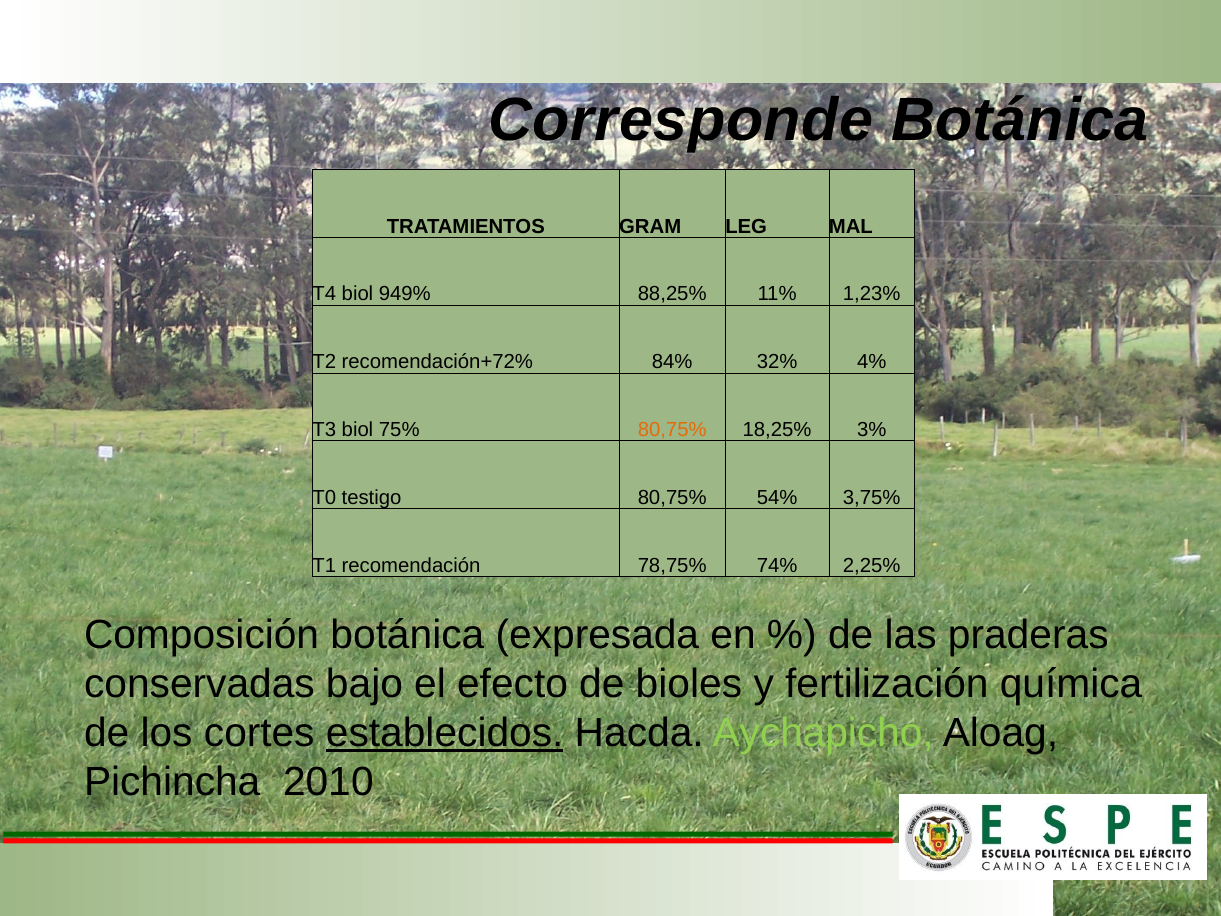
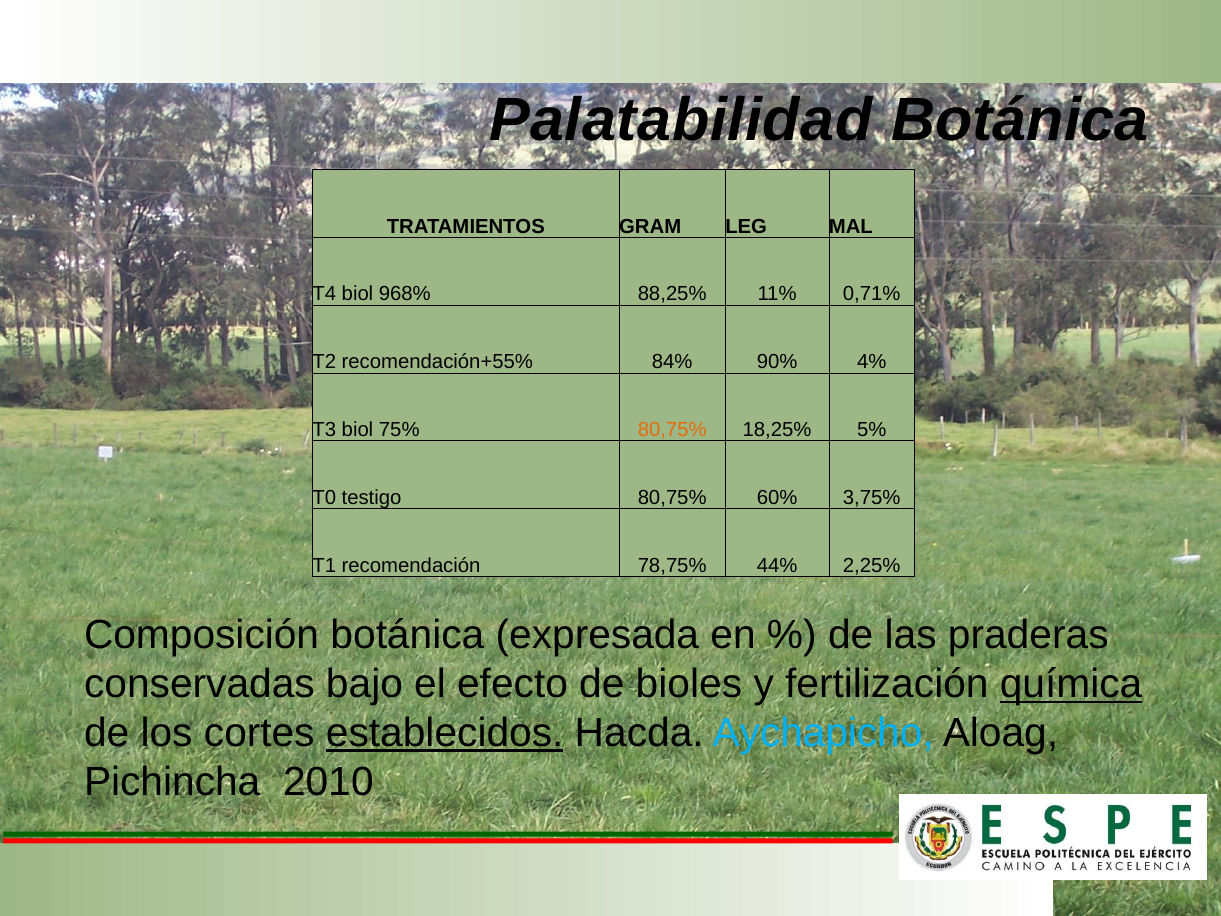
Corresponde: Corresponde -> Palatabilidad
949%: 949% -> 968%
1,23%: 1,23% -> 0,71%
recomendación+72%: recomendación+72% -> recomendación+55%
32%: 32% -> 90%
3%: 3% -> 5%
54%: 54% -> 60%
74%: 74% -> 44%
química underline: none -> present
Aychapicho colour: light green -> light blue
